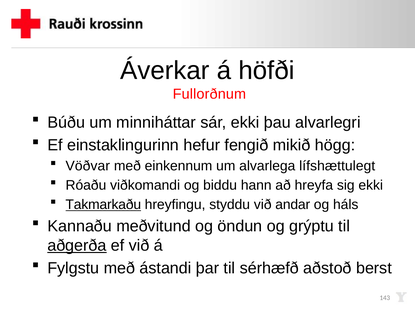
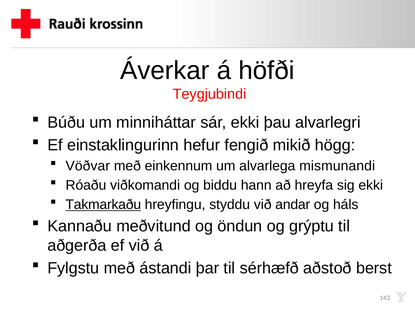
Fullorðnum: Fullorðnum -> Teygjubindi
lífshættulegt: lífshættulegt -> mismunandi
aðgerða underline: present -> none
